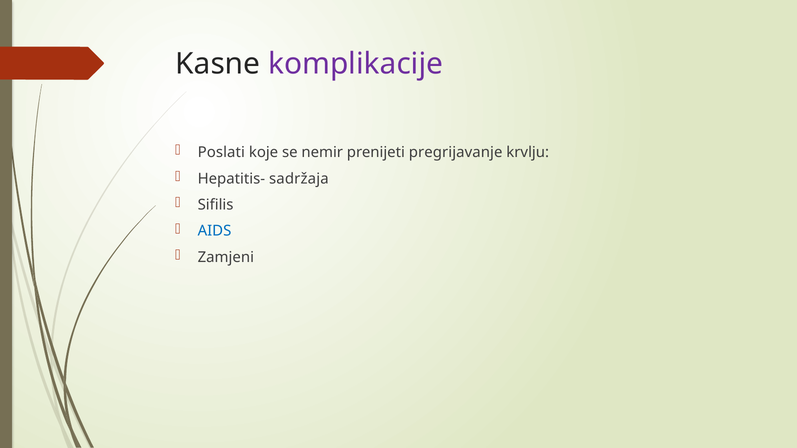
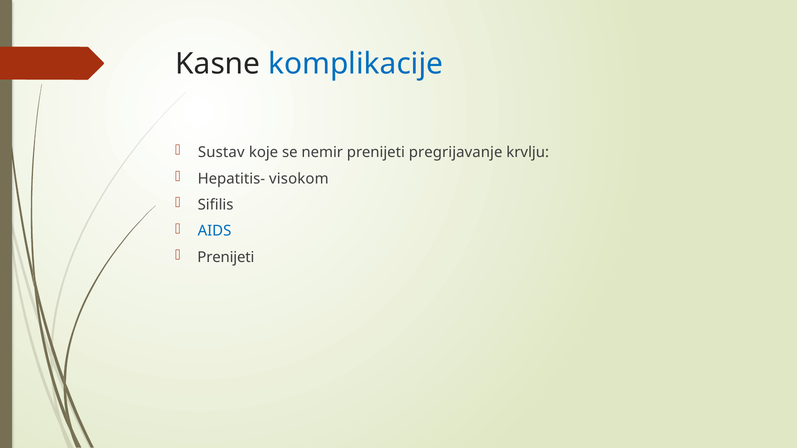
komplikacije colour: purple -> blue
Poslati: Poslati -> Sustav
sadržaja: sadržaja -> visokom
Zamjeni at (226, 257): Zamjeni -> Prenijeti
